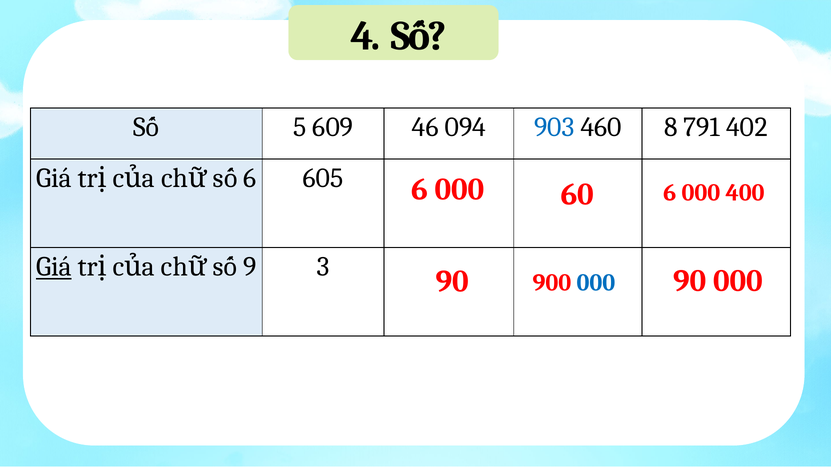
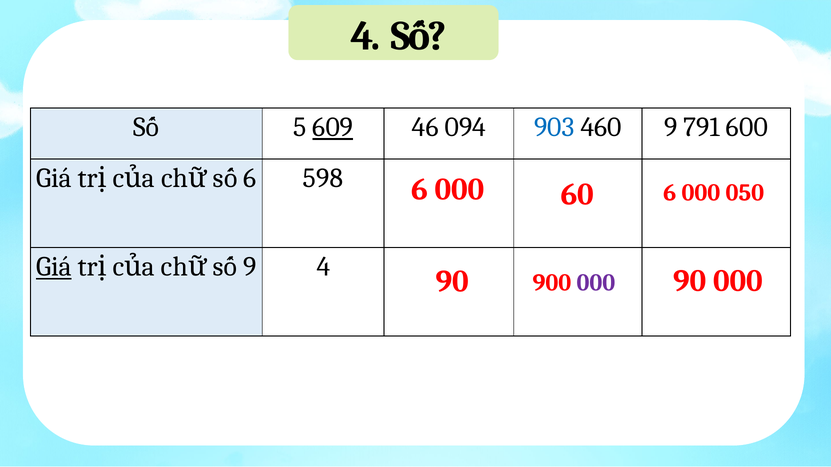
609 underline: none -> present
460 8: 8 -> 9
402: 402 -> 600
605: 605 -> 598
400: 400 -> 050
3 at (323, 267): 3 -> 4
000 at (596, 283) colour: blue -> purple
